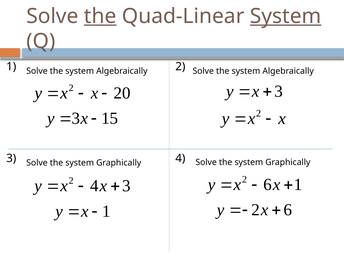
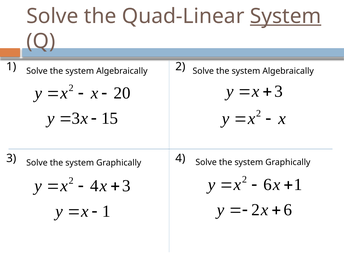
the at (100, 16) underline: present -> none
